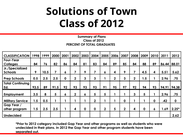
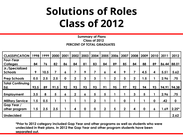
Town: Town -> Roles
